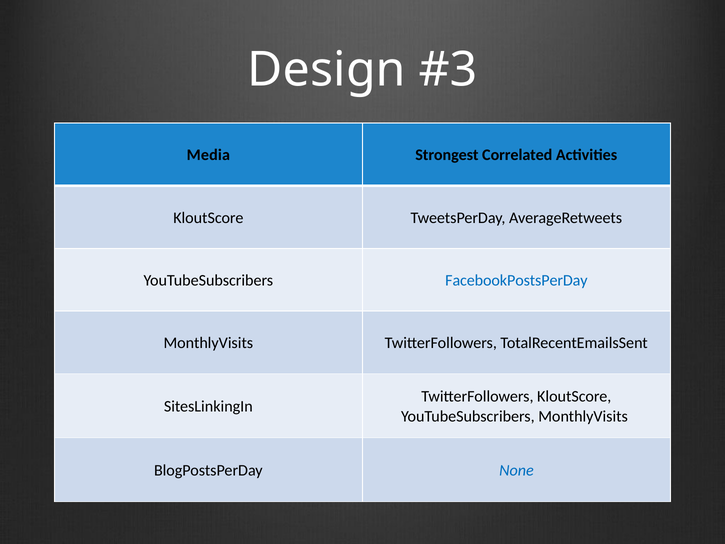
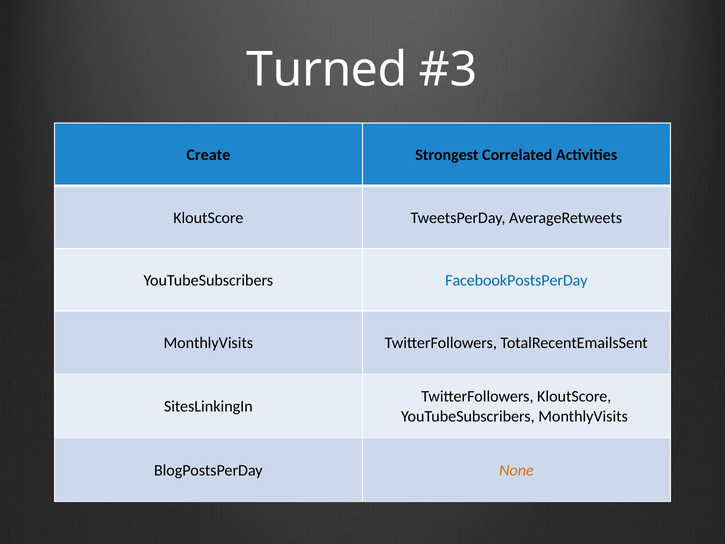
Design: Design -> Turned
Media: Media -> Create
None colour: blue -> orange
